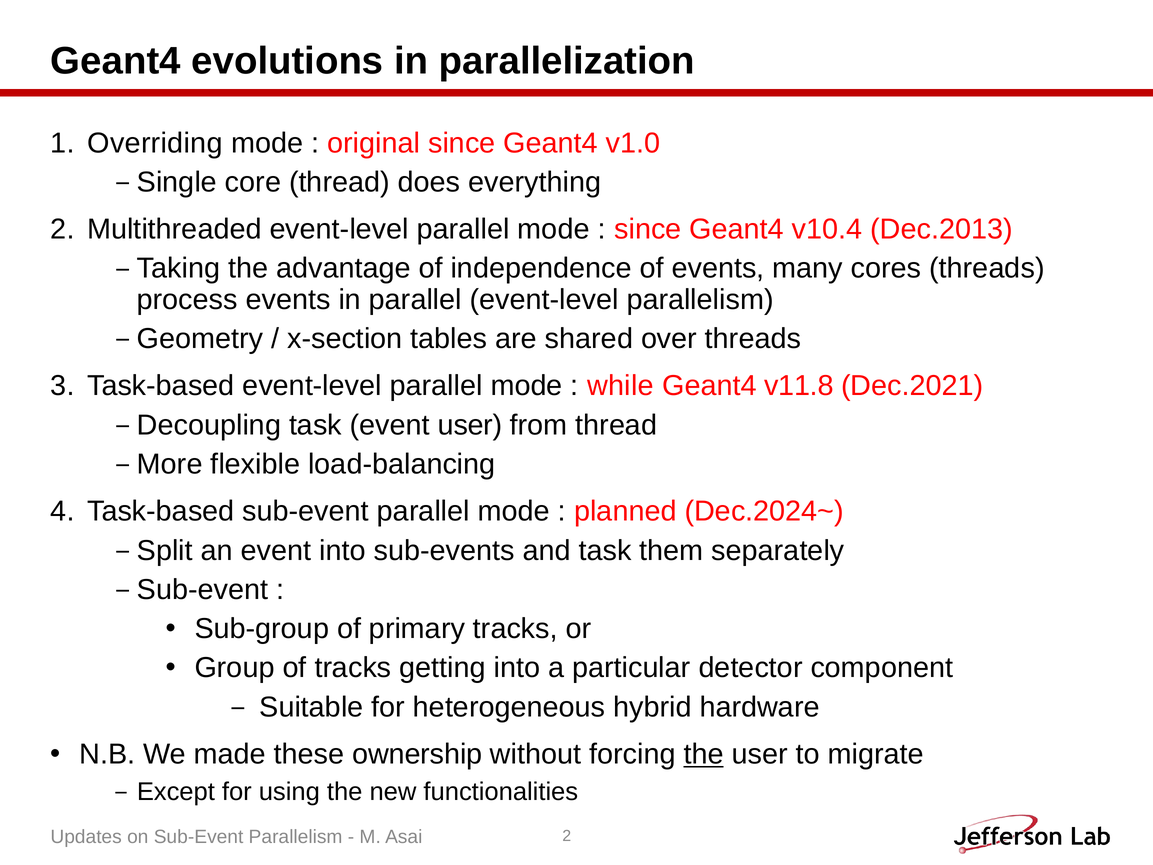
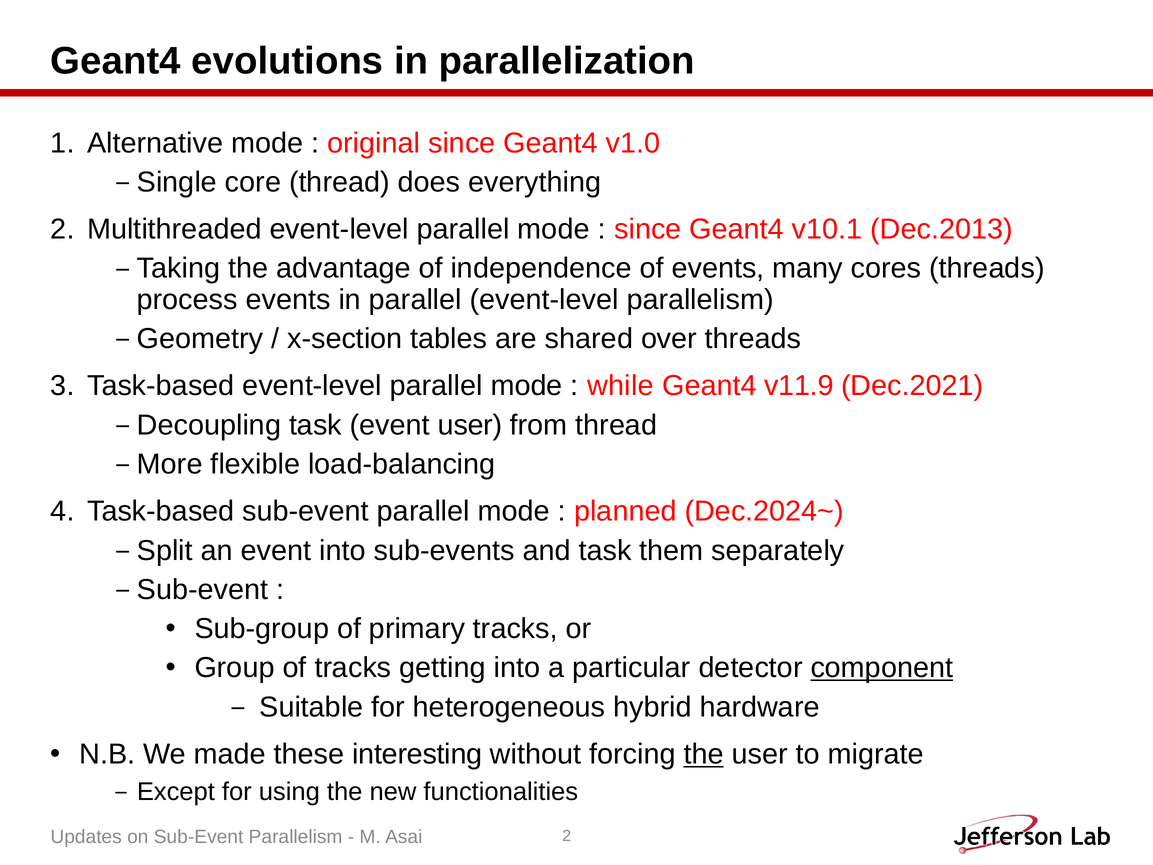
Overriding: Overriding -> Alternative
v10.4: v10.4 -> v10.1
v11.8: v11.8 -> v11.9
component underline: none -> present
ownership: ownership -> interesting
